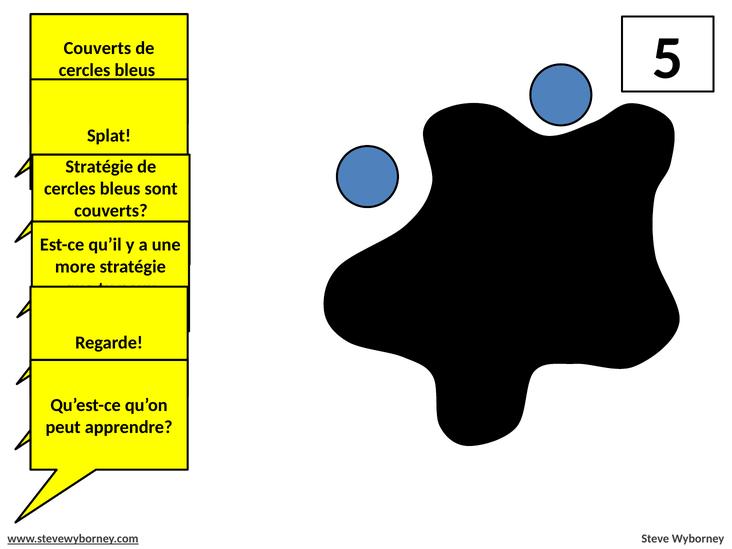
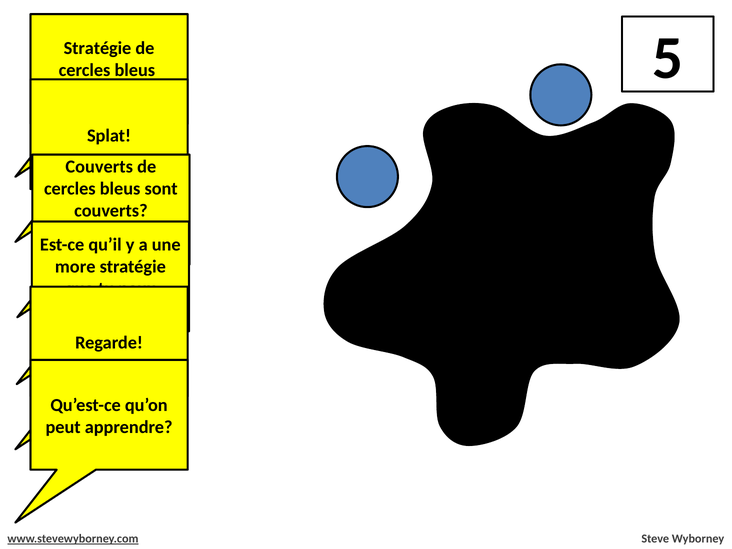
Couverts at (97, 48): Couverts -> Stratégie
Stratégie at (99, 167): Stratégie -> Couverts
